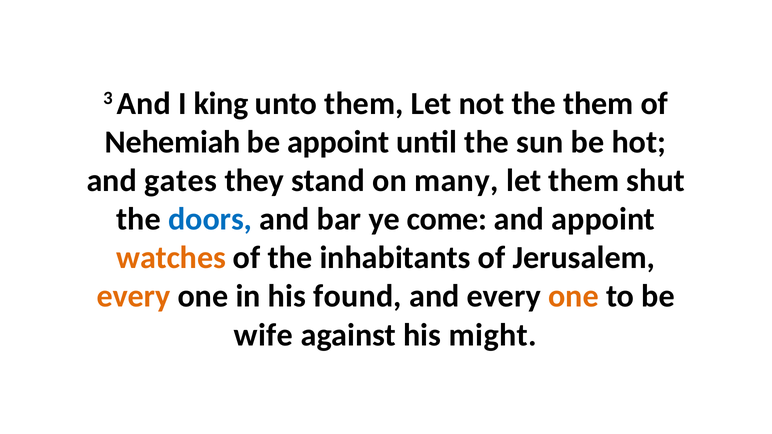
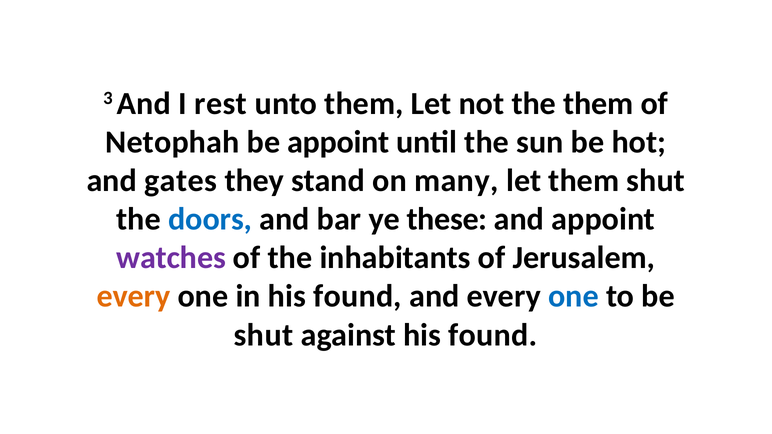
king: king -> rest
Nehemiah: Nehemiah -> Netophah
come: come -> these
watches colour: orange -> purple
one at (573, 297) colour: orange -> blue
wife at (264, 335): wife -> shut
against his might: might -> found
